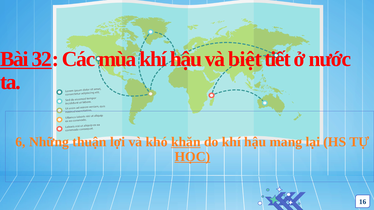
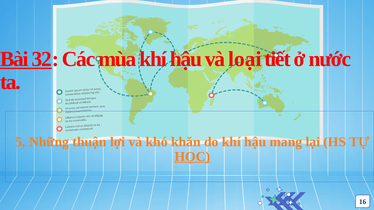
biệt: biệt -> loại
6: 6 -> 5
khăn underline: present -> none
